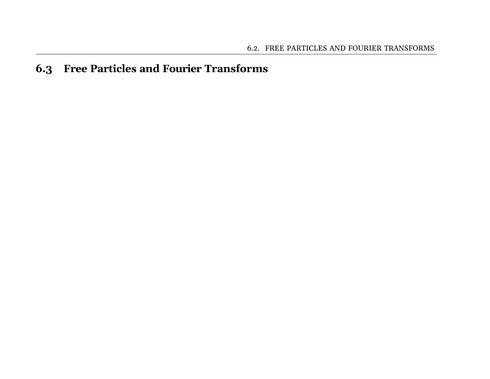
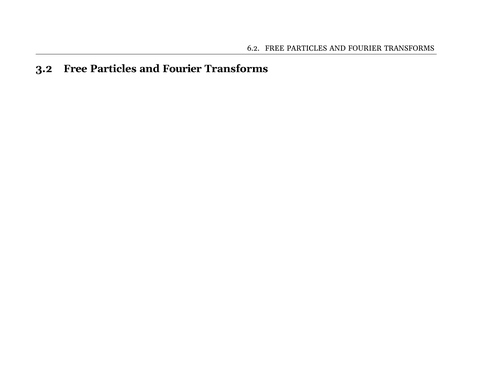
6.3: 6.3 -> 3.2
